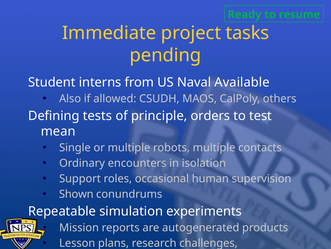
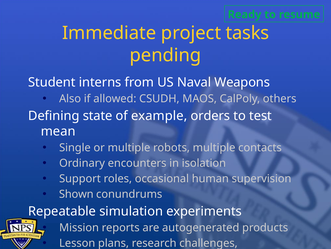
Available: Available -> Weapons
tests: tests -> state
principle: principle -> example
